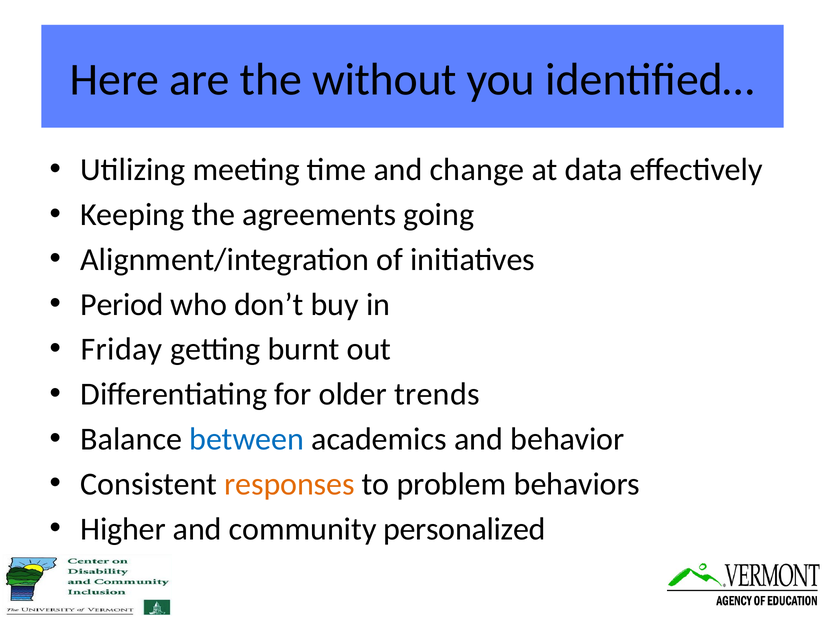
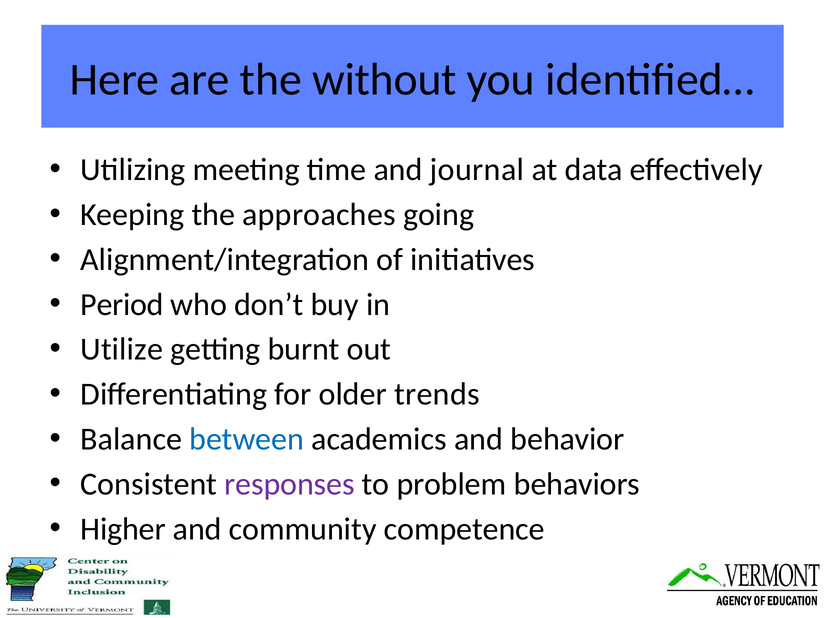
change: change -> journal
agreements: agreements -> approaches
Friday: Friday -> Utilize
responses colour: orange -> purple
personalized: personalized -> competence
